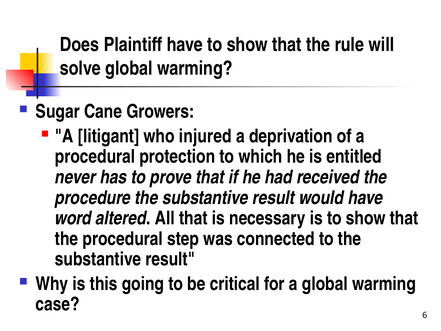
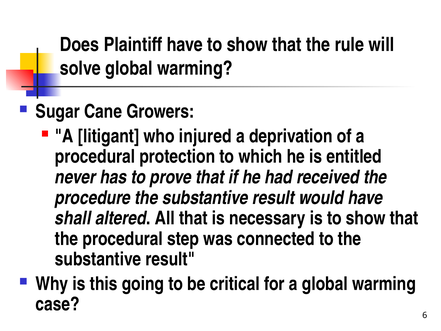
word: word -> shall
